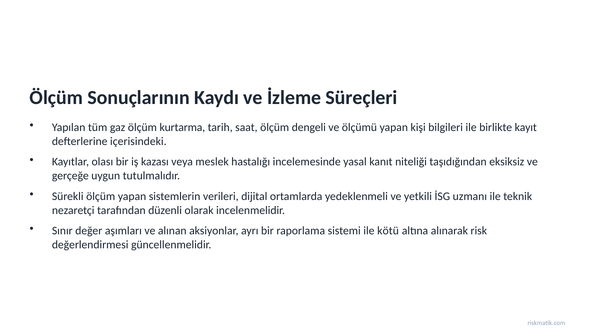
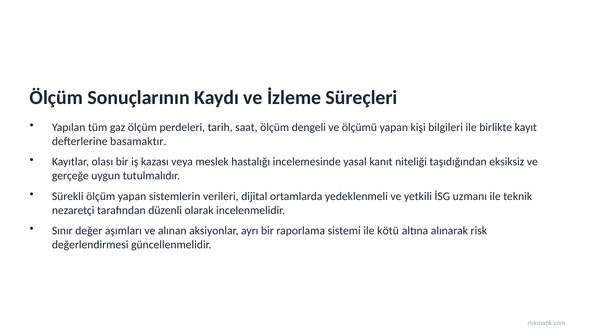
kurtarma: kurtarma -> perdeleri
içerisindeki: içerisindeki -> basamaktır
